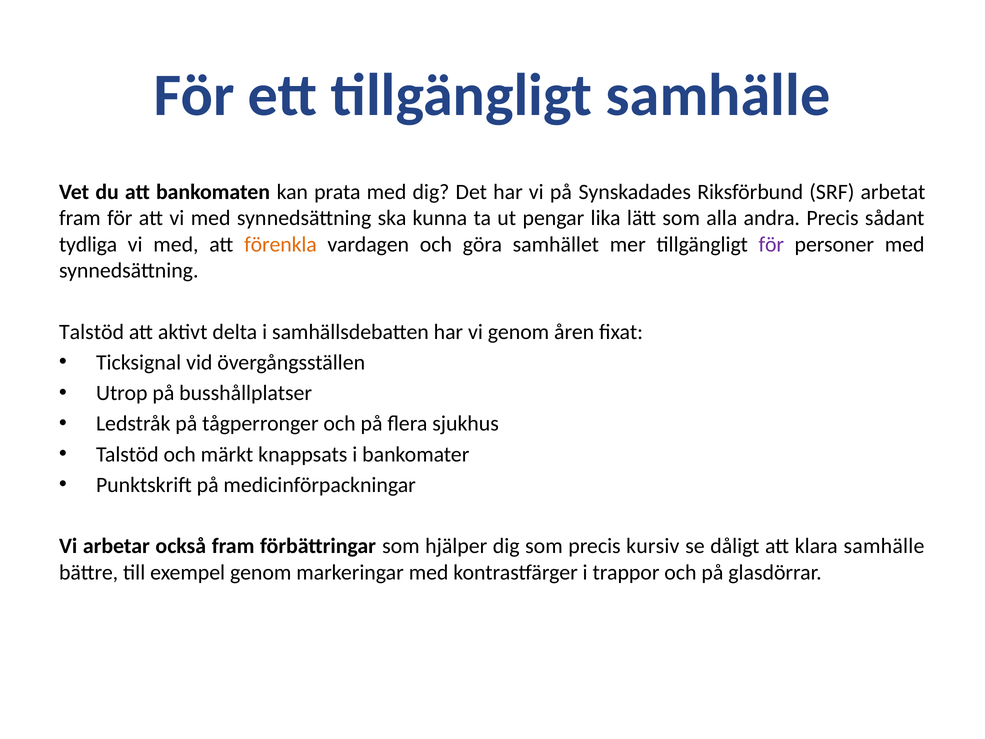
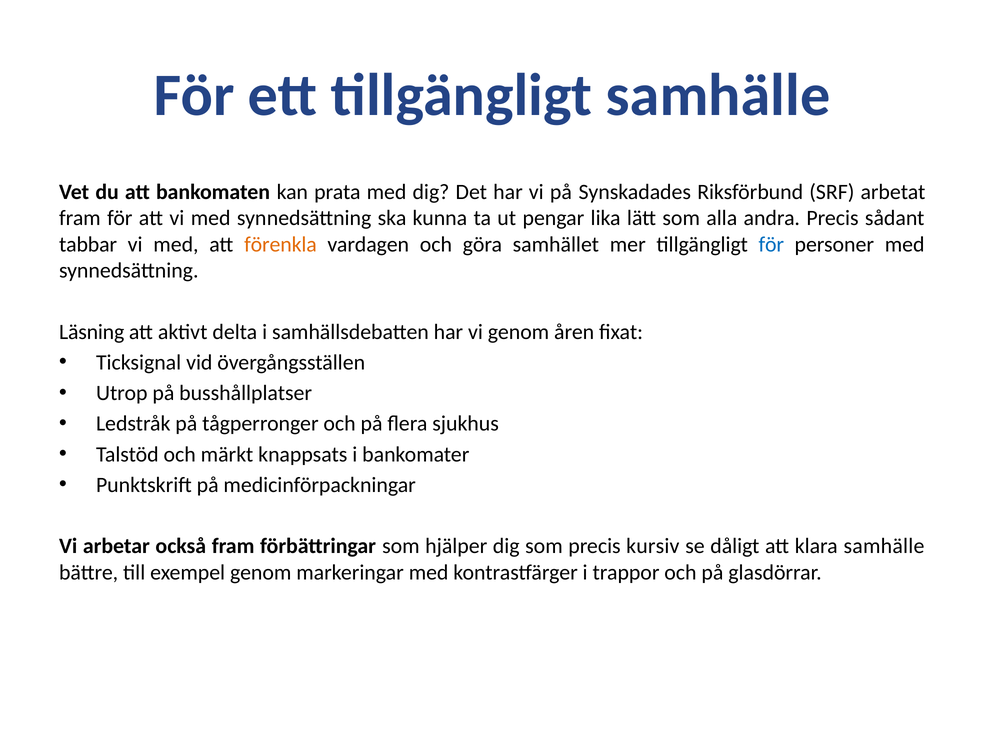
tydliga: tydliga -> tabbar
för at (771, 244) colour: purple -> blue
Talstöd at (92, 332): Talstöd -> Läsning
